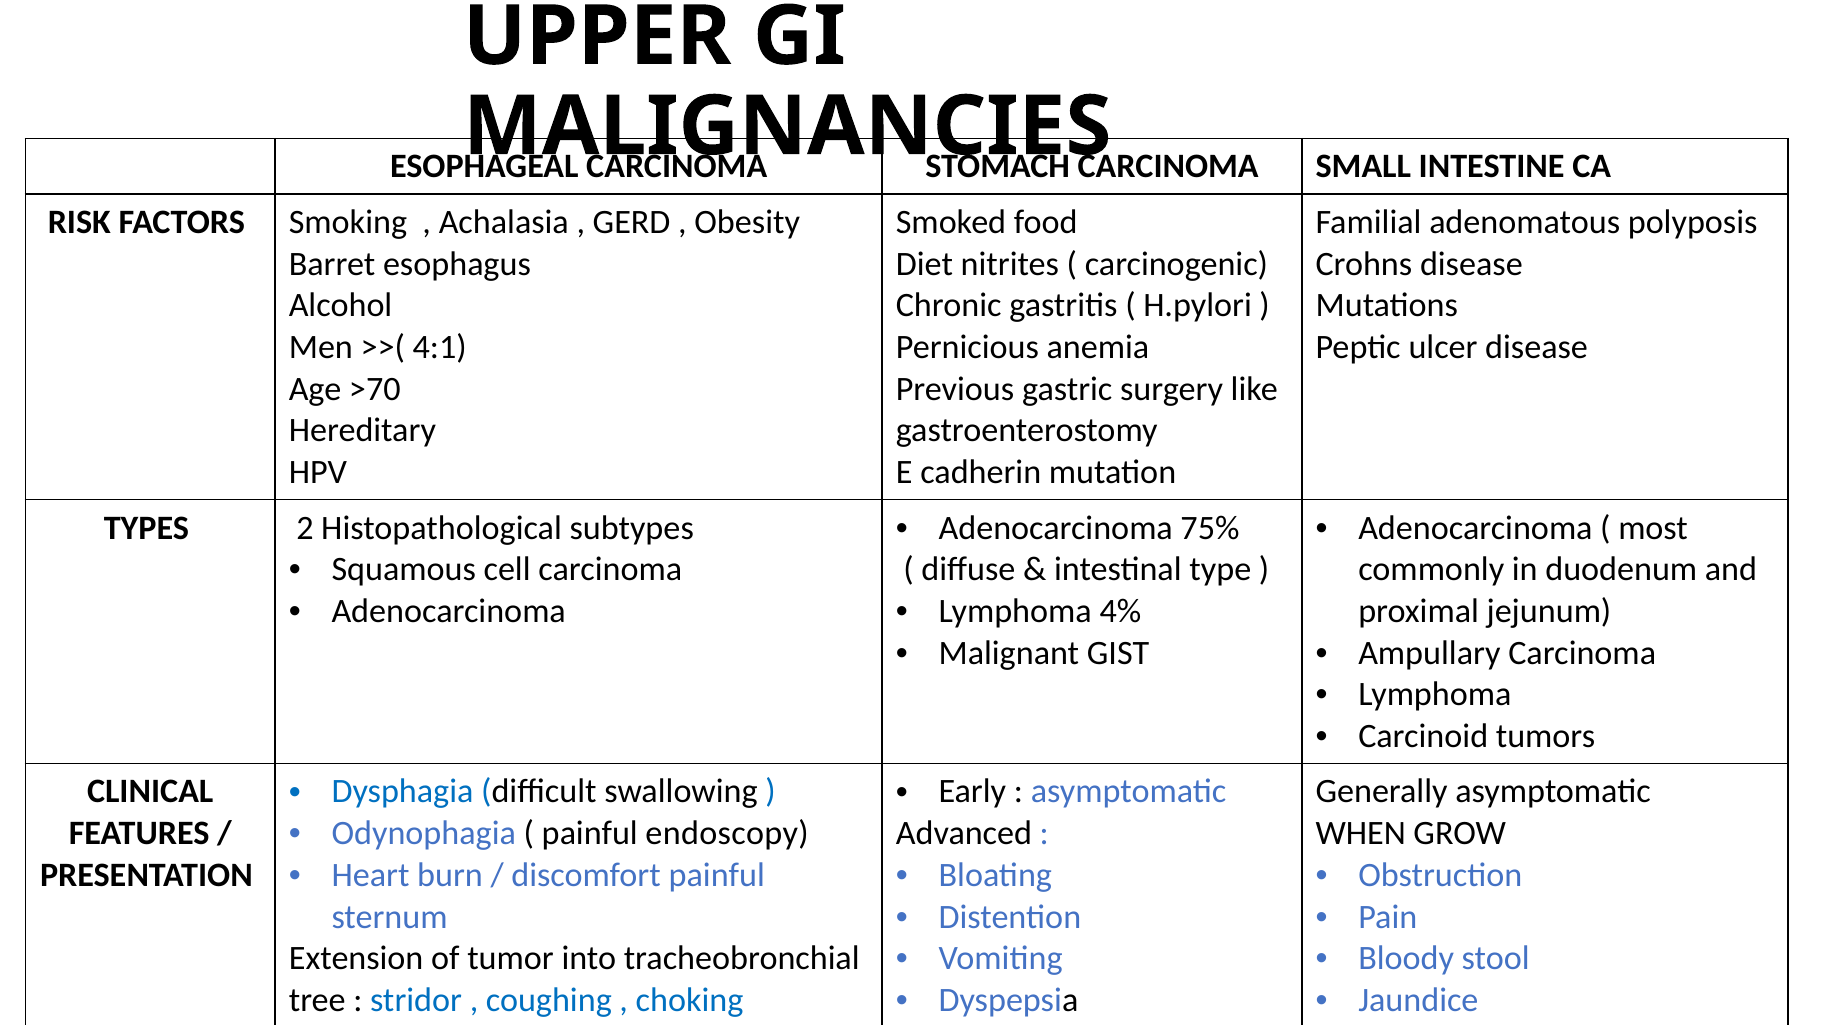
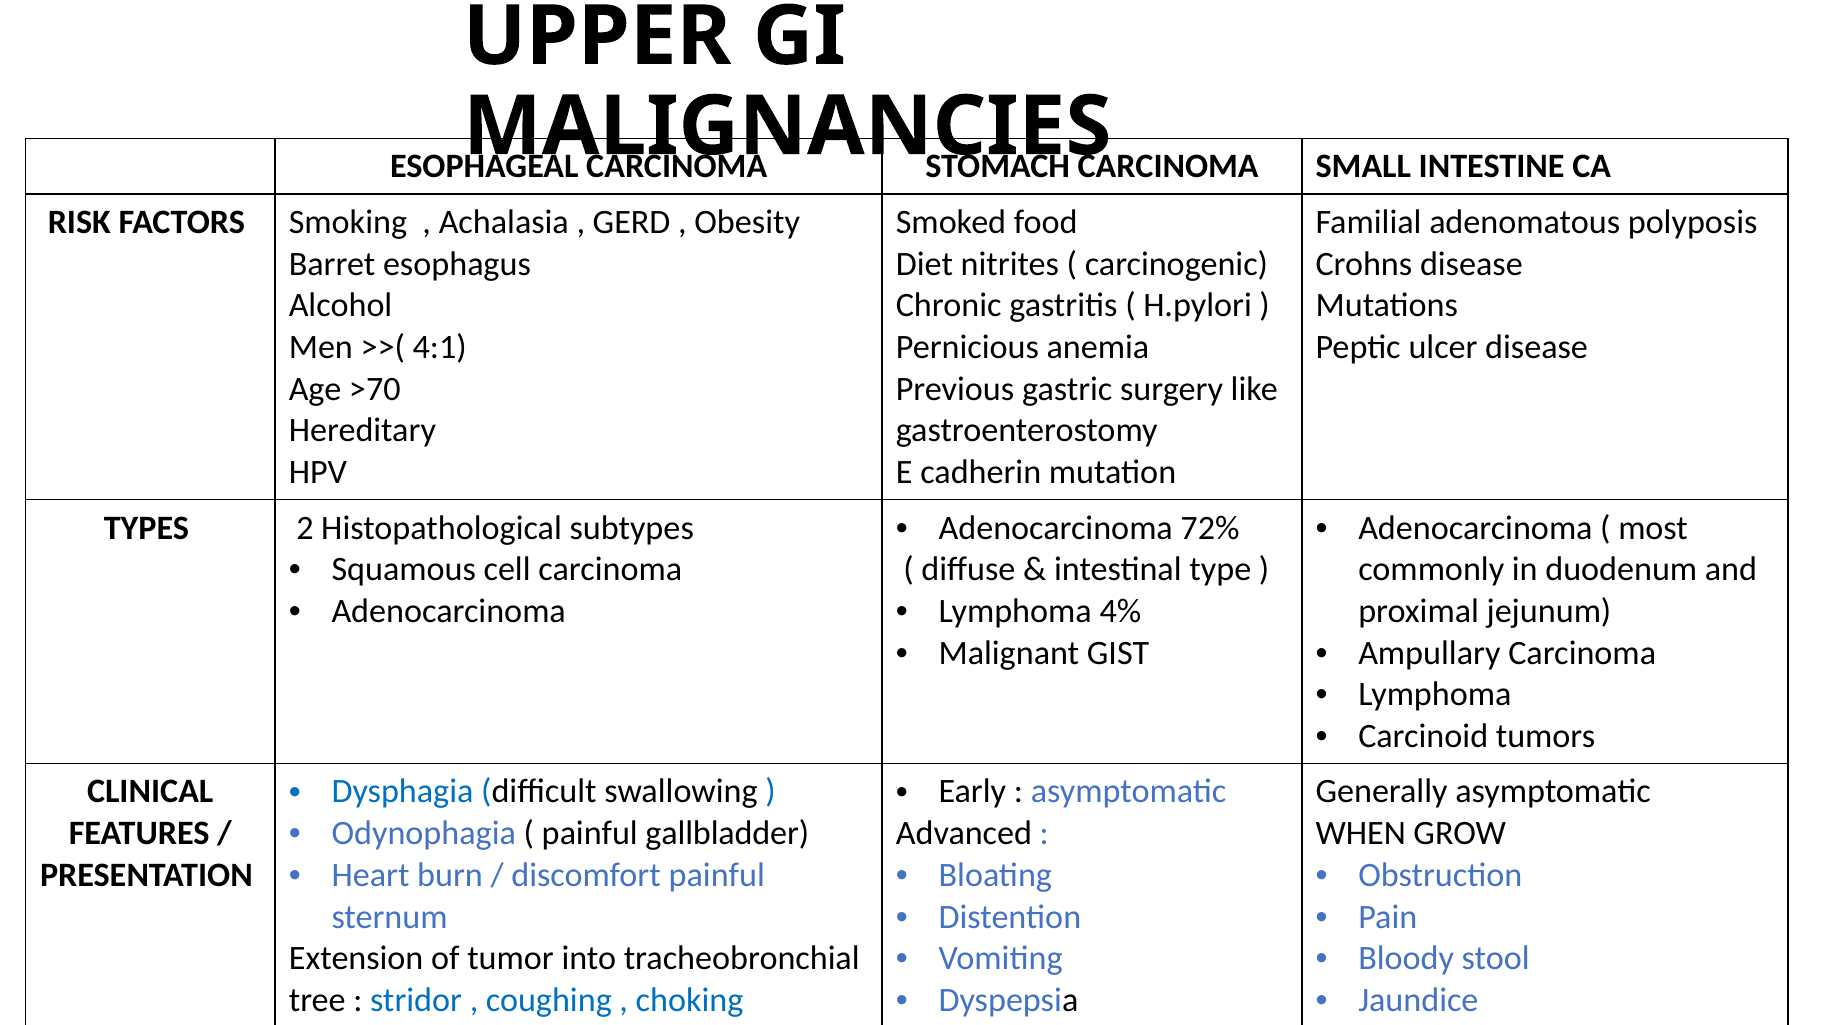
75%: 75% -> 72%
endoscopy: endoscopy -> gallbladder
